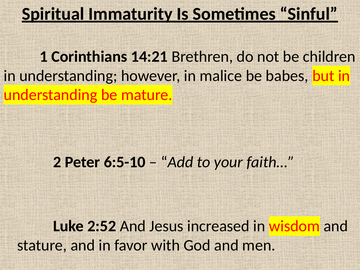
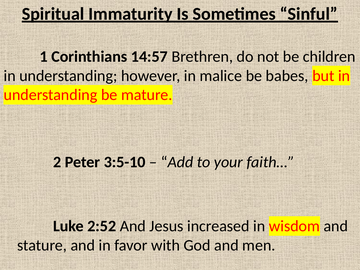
14:21: 14:21 -> 14:57
6:5-10: 6:5-10 -> 3:5-10
